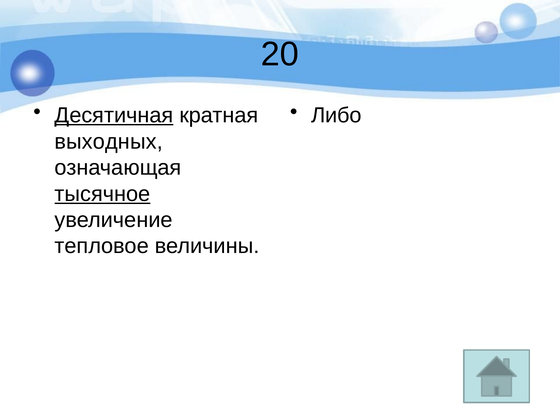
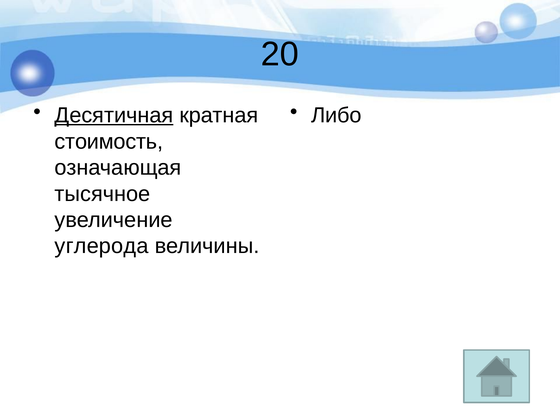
выходных: выходных -> стоимость
тысячное underline: present -> none
тепловое: тепловое -> углерода
